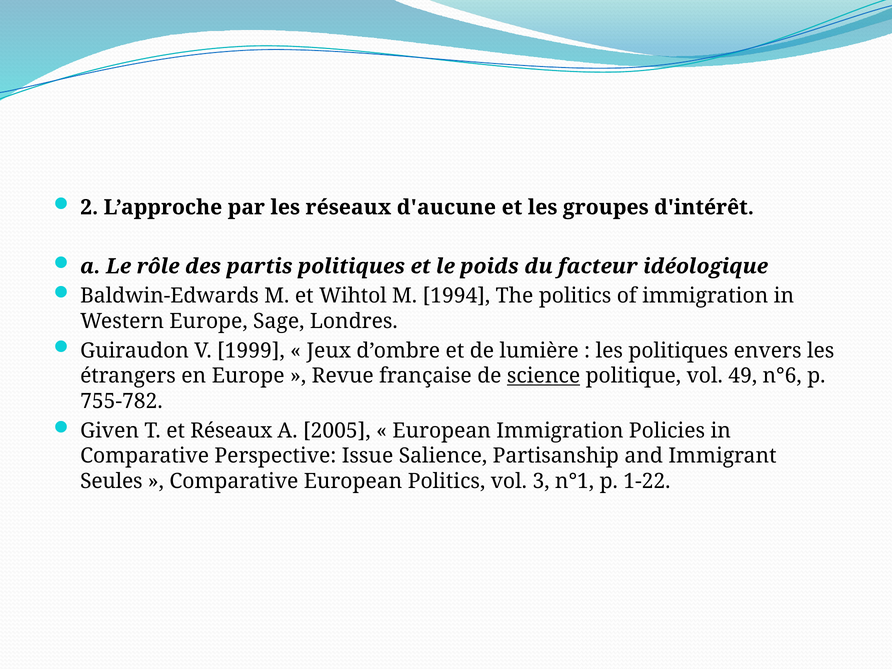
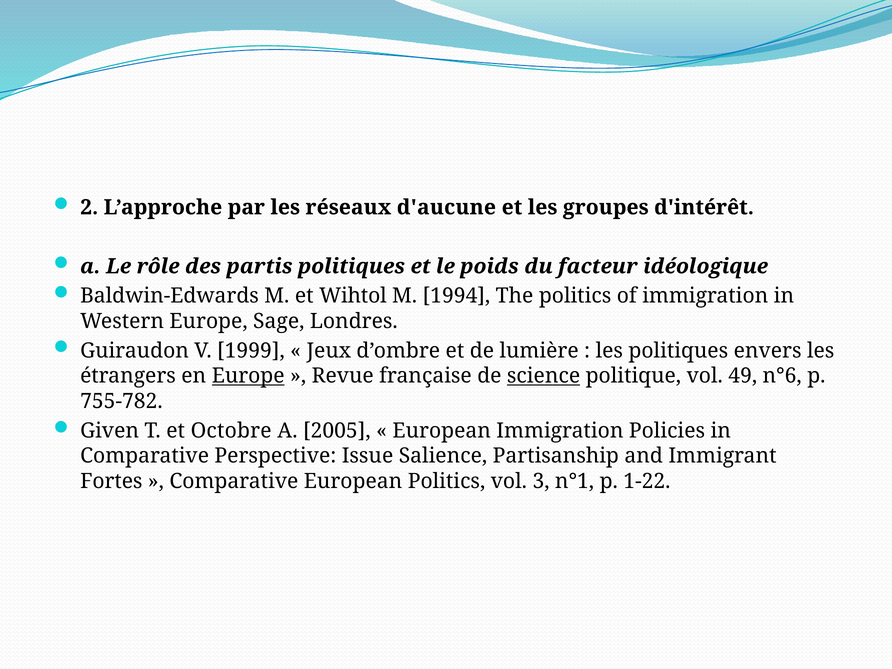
Europe at (248, 376) underline: none -> present
et Réseaux: Réseaux -> Octobre
Seules: Seules -> Fortes
